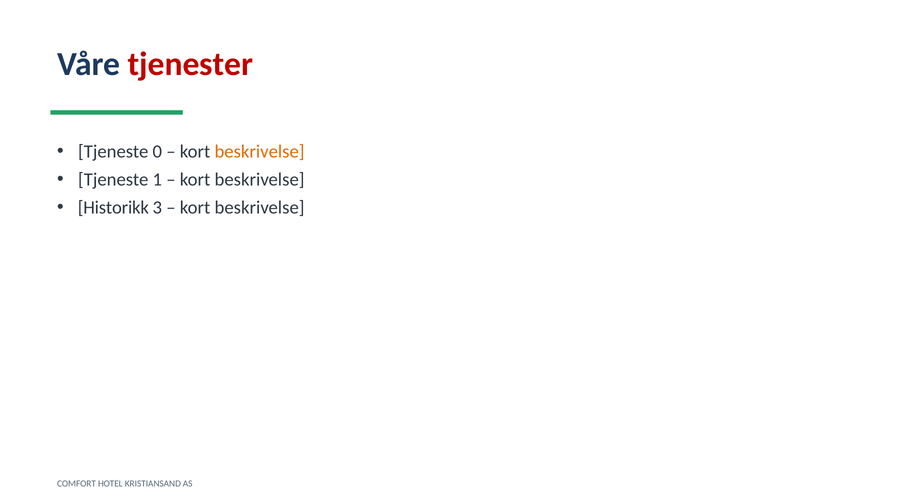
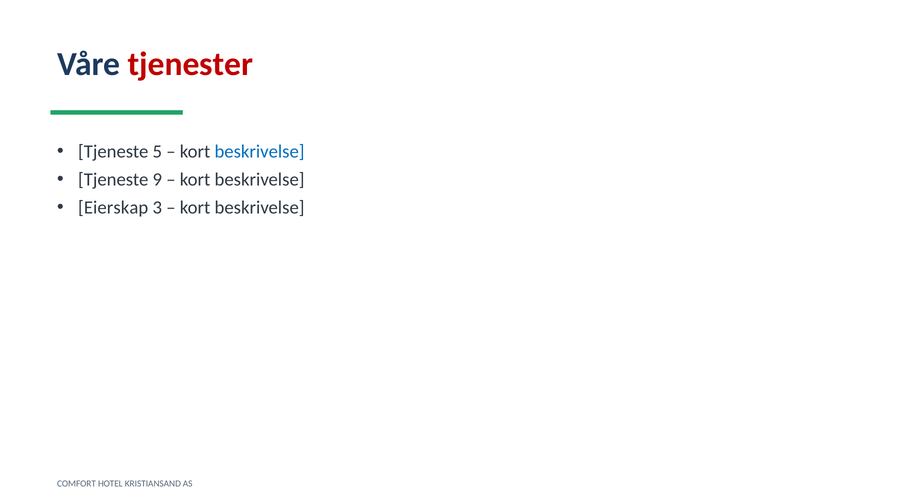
0: 0 -> 5
beskrivelse at (260, 152) colour: orange -> blue
1: 1 -> 9
Historikk: Historikk -> Eierskap
